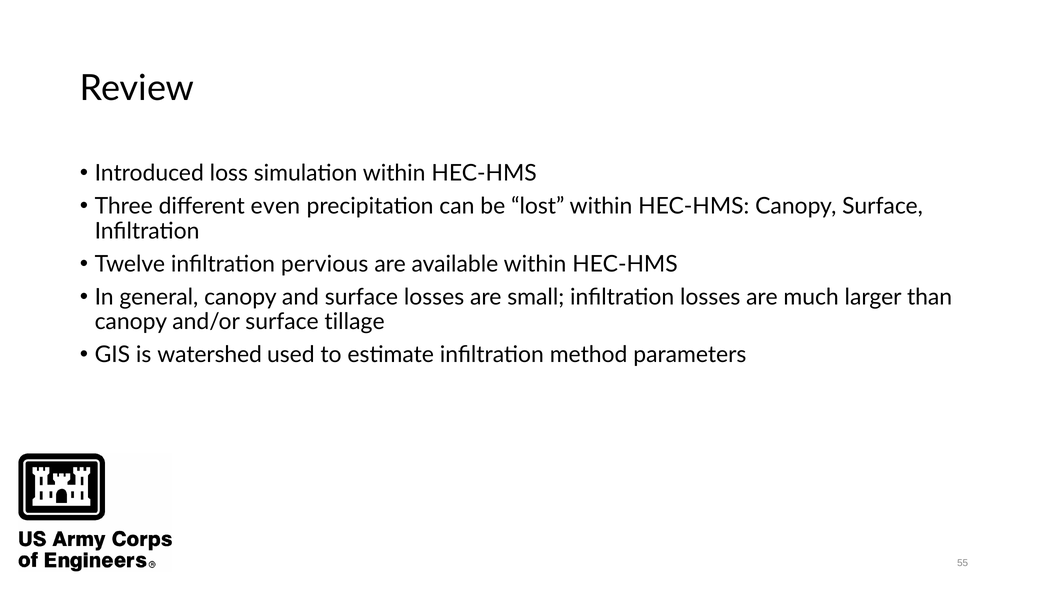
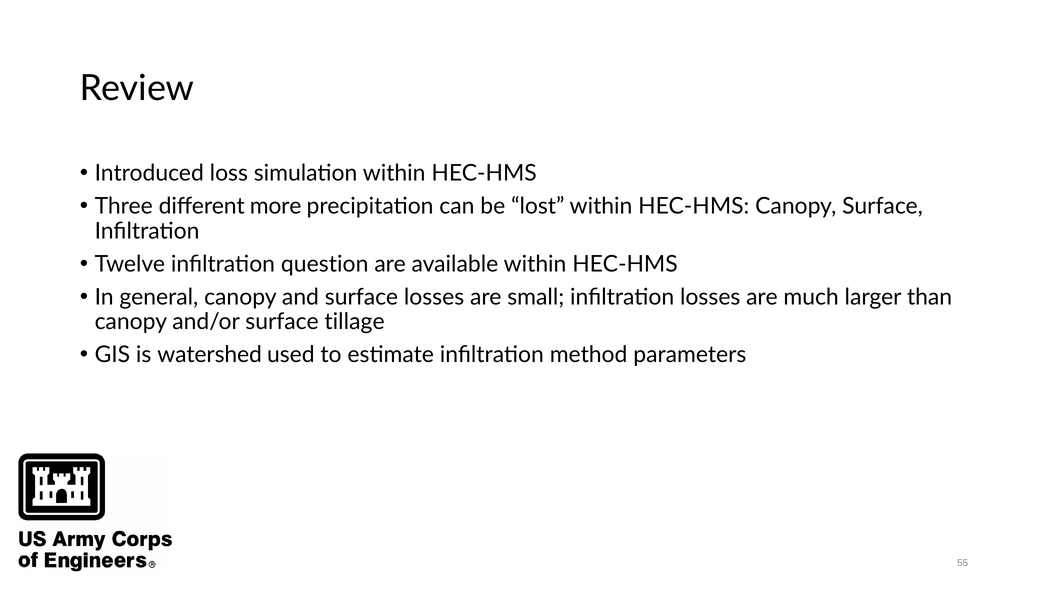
even: even -> more
pervious: pervious -> question
